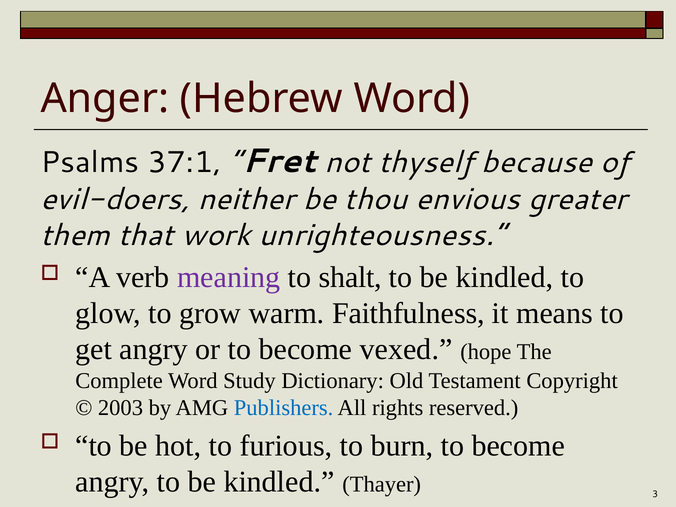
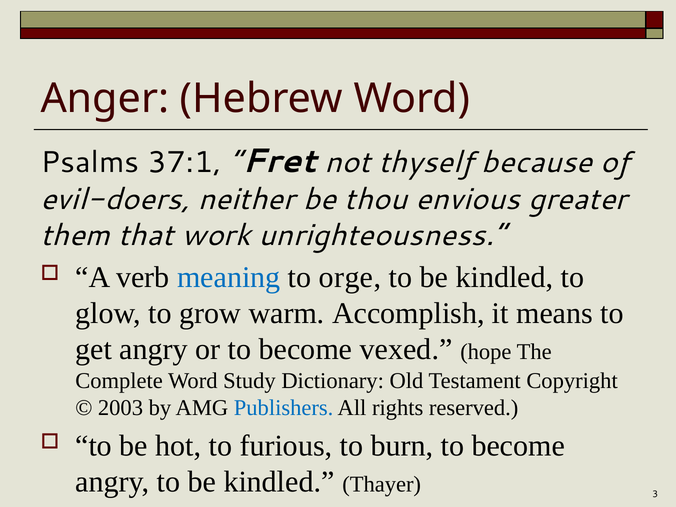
meaning colour: purple -> blue
shalt: shalt -> orge
Faithfulness: Faithfulness -> Accomplish
